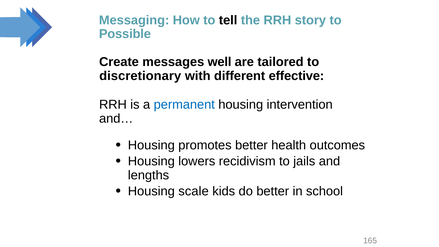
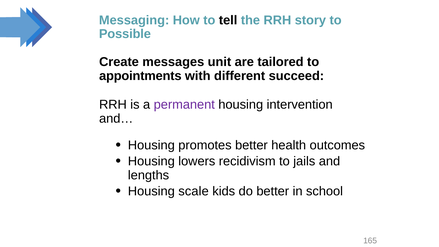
well: well -> unit
discretionary: discretionary -> appointments
effective: effective -> succeed
permanent colour: blue -> purple
